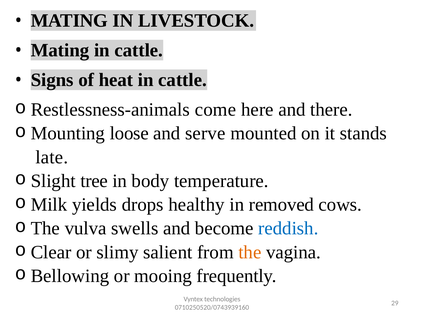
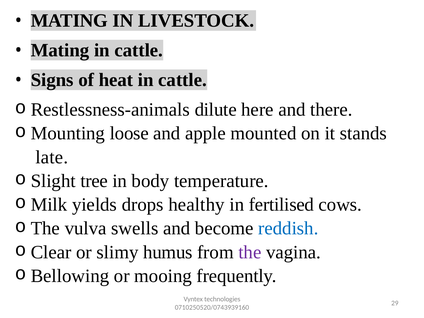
come: come -> dilute
serve: serve -> apple
removed: removed -> fertilised
salient: salient -> humus
the colour: orange -> purple
